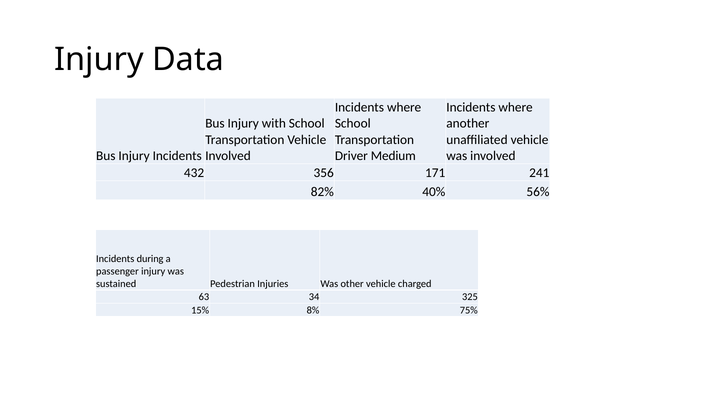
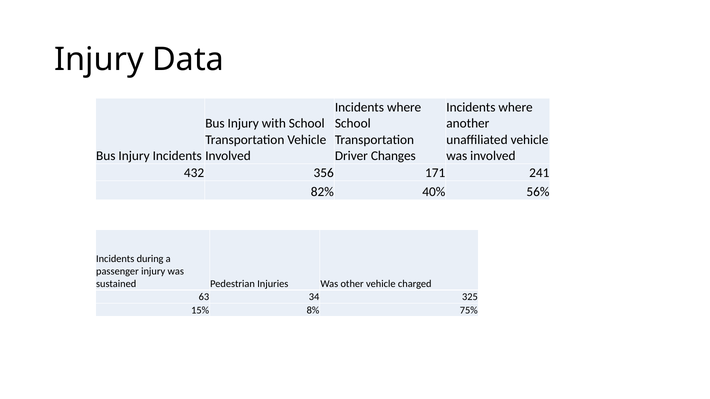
Medium: Medium -> Changes
